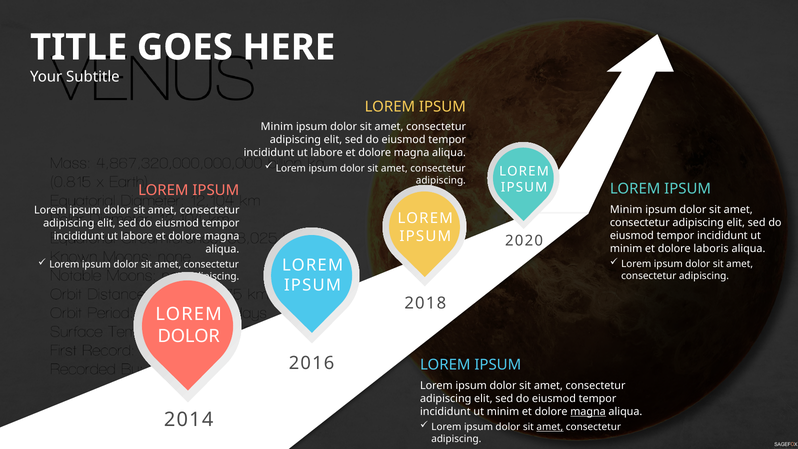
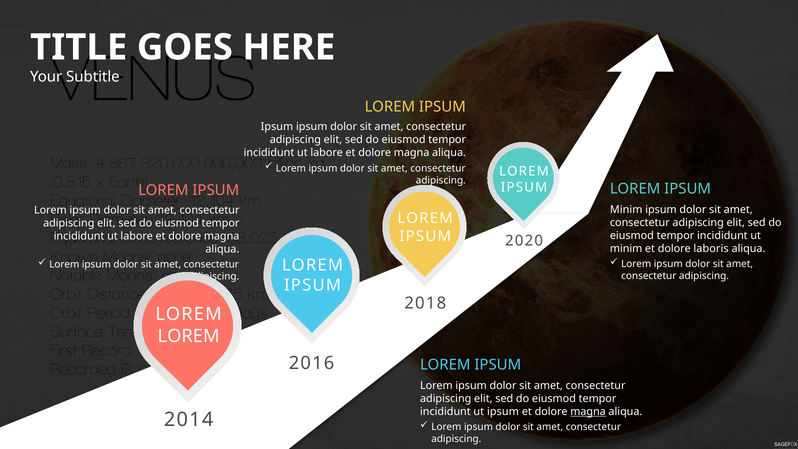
Minim at (277, 127): Minim -> Ipsum
DOLOR at (189, 336): DOLOR -> LOREM
minim at (503, 412): minim -> ipsum
amet at (550, 427) underline: present -> none
